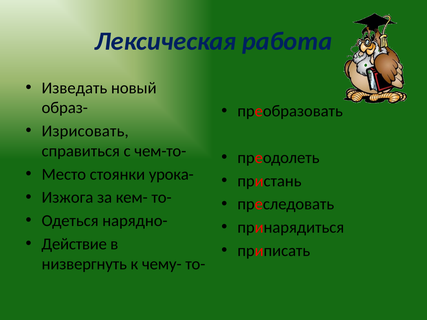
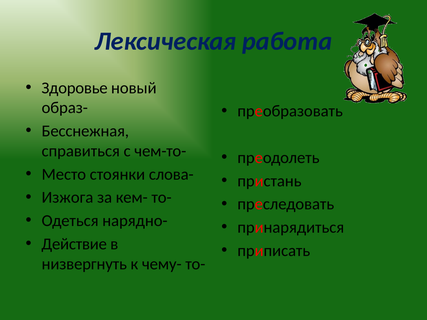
Изведать: Изведать -> Здоровье
Изрисовать: Изрисовать -> Бесснежная
урока-: урока- -> слова-
